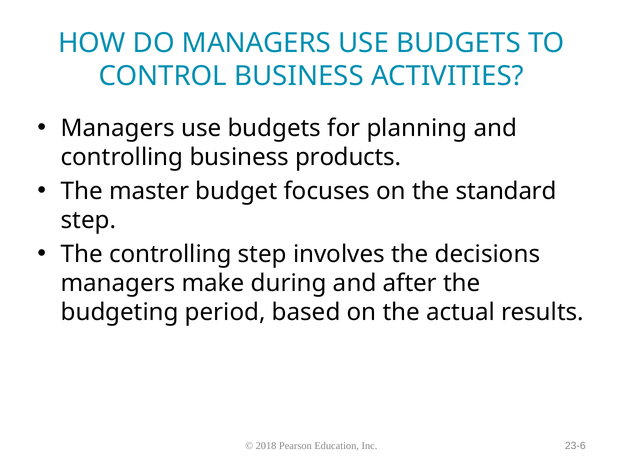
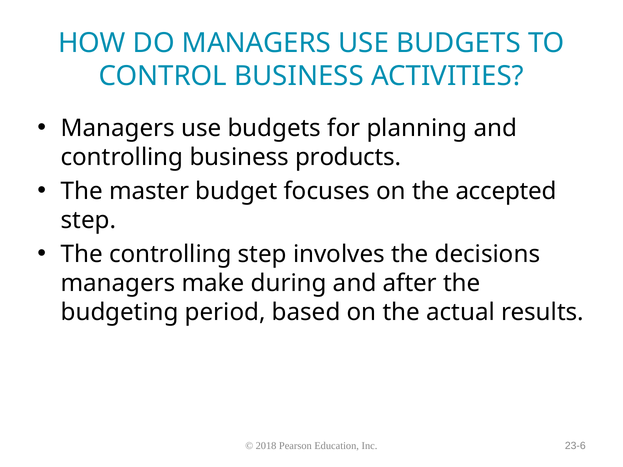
standard: standard -> accepted
